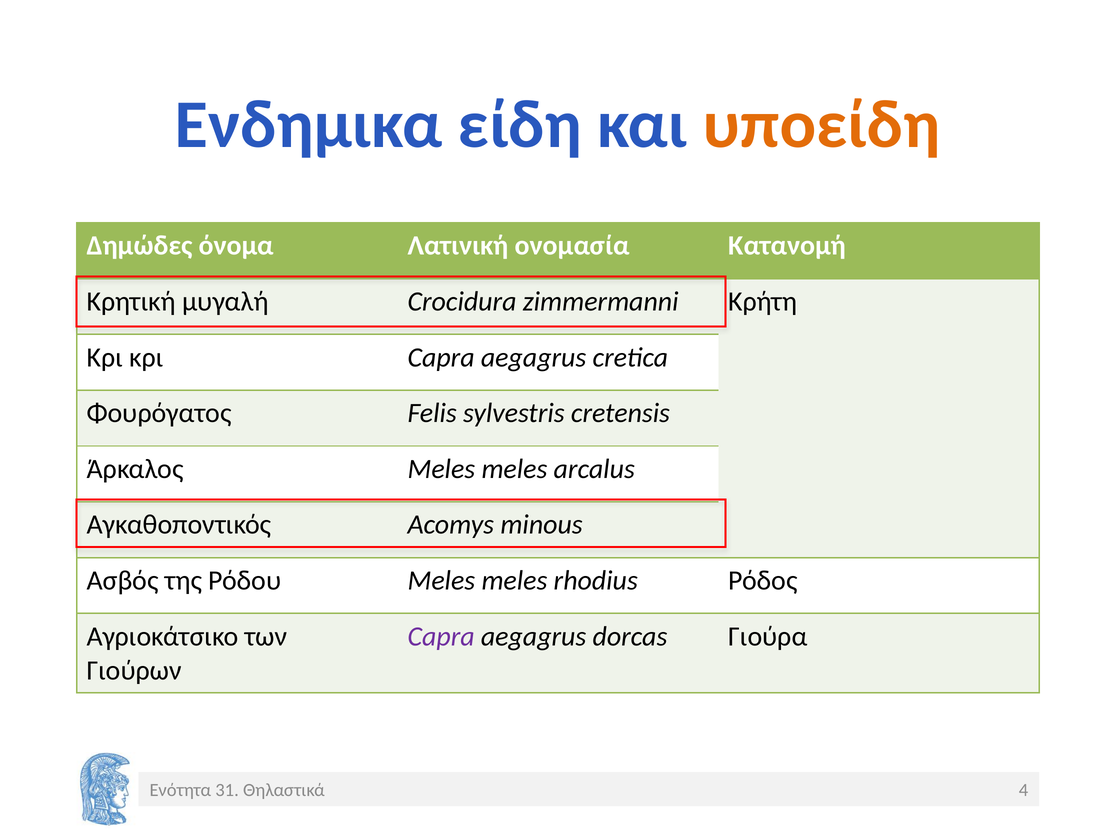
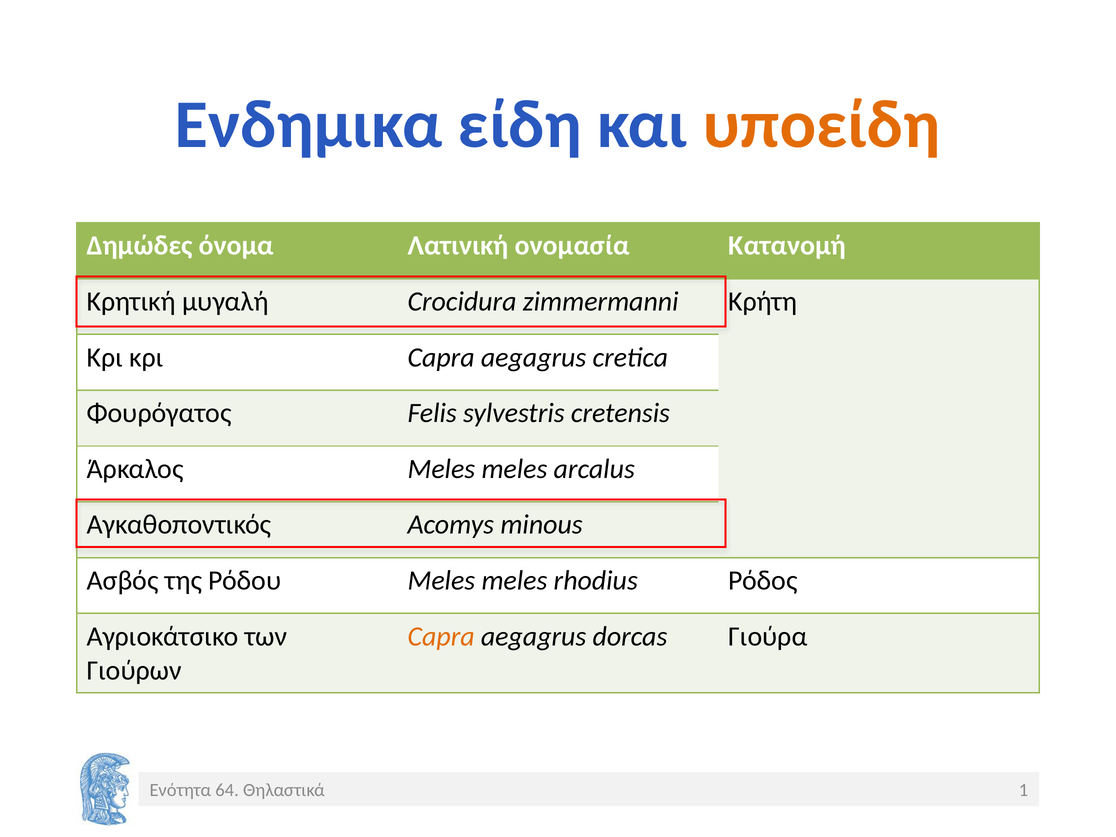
Capra at (441, 636) colour: purple -> orange
31: 31 -> 64
4: 4 -> 1
